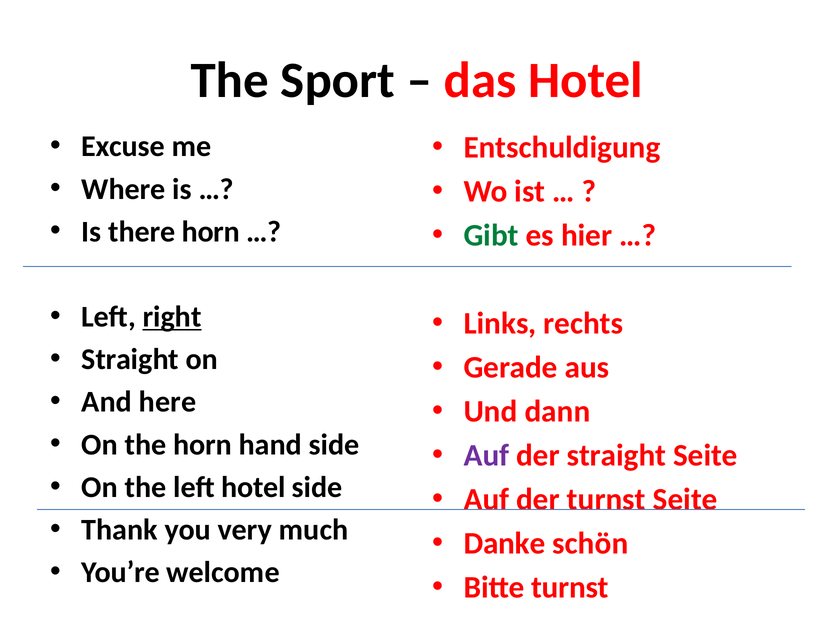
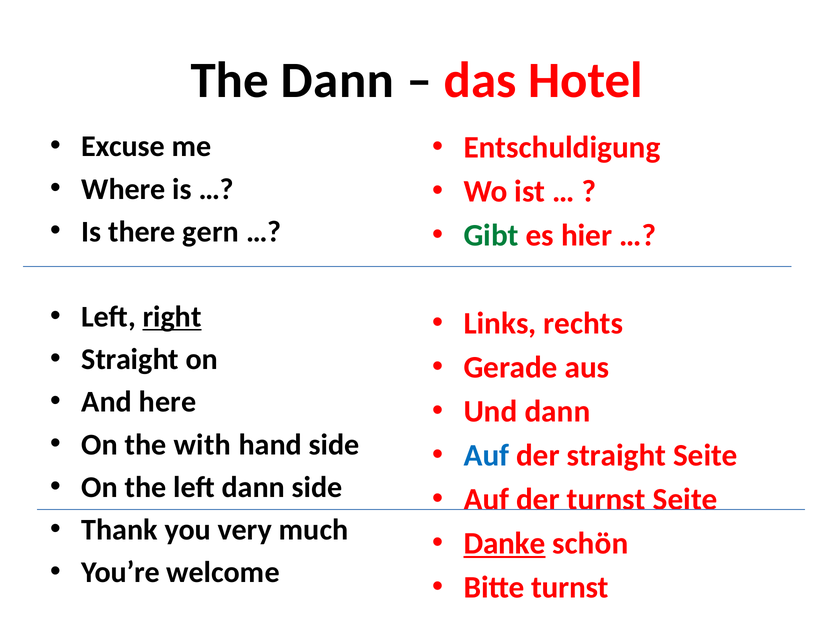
The Sport: Sport -> Dann
there horn: horn -> gern
the horn: horn -> with
Auf at (486, 456) colour: purple -> blue
left hotel: hotel -> dann
Danke underline: none -> present
